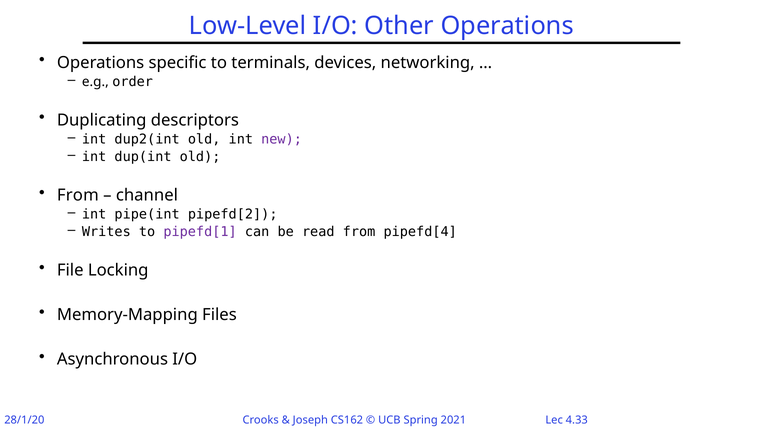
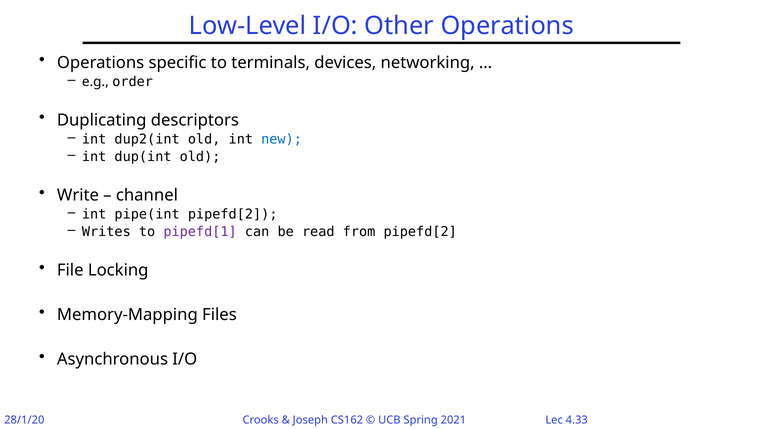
new colour: purple -> blue
From at (78, 195): From -> Write
from pipefd[4: pipefd[4 -> pipefd[2
